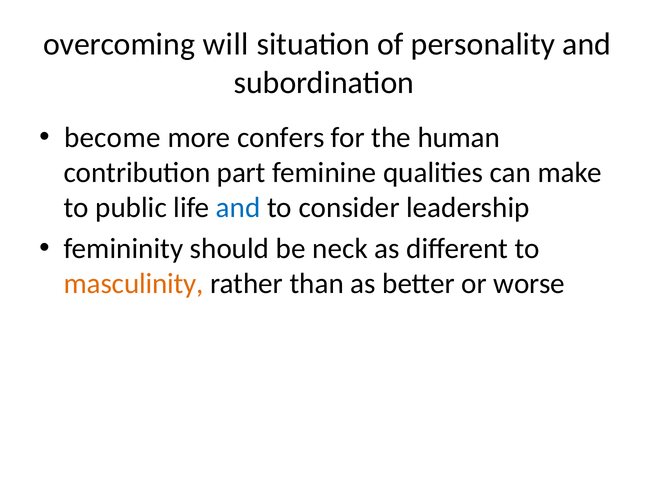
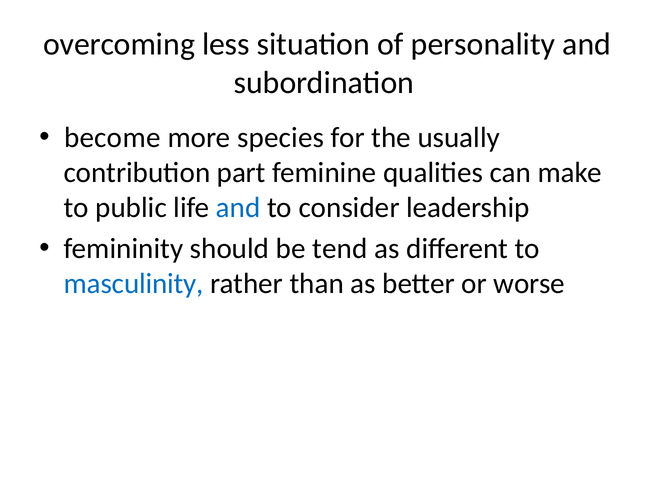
will: will -> less
confers: confers -> species
human: human -> usually
neck: neck -> tend
masculinity colour: orange -> blue
